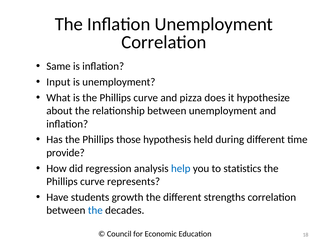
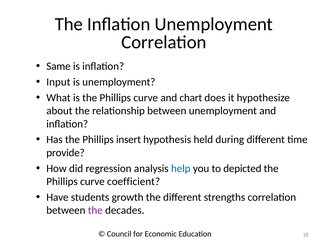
pizza: pizza -> chart
those: those -> insert
statistics: statistics -> depicted
represents: represents -> coefficient
the at (95, 210) colour: blue -> purple
